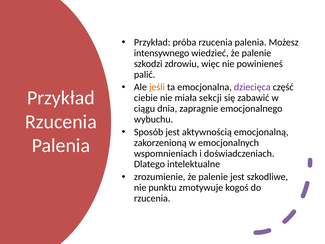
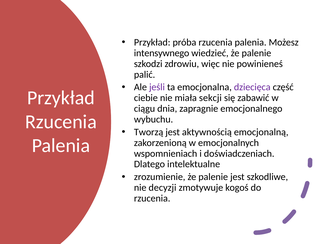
jeśli colour: orange -> purple
Sposób: Sposób -> Tworzą
punktu: punktu -> decyzji
